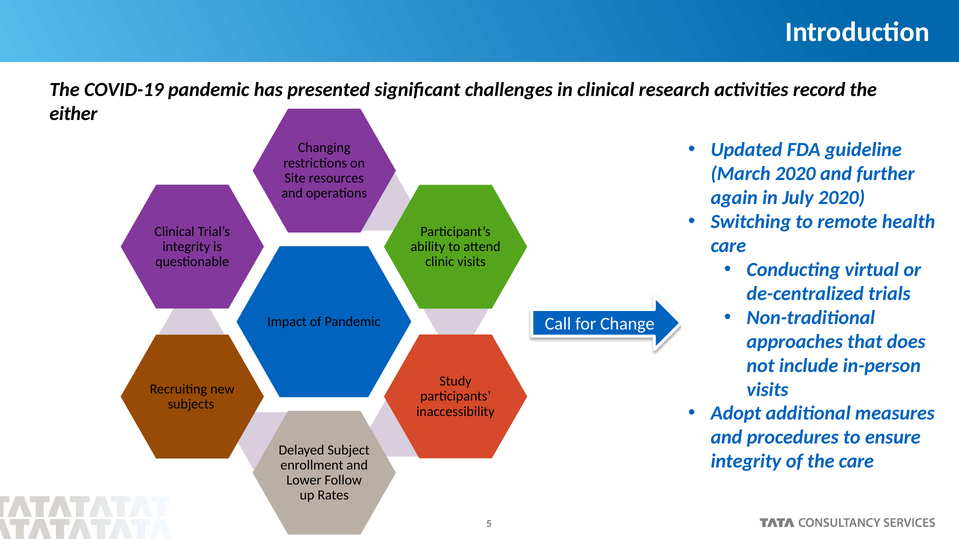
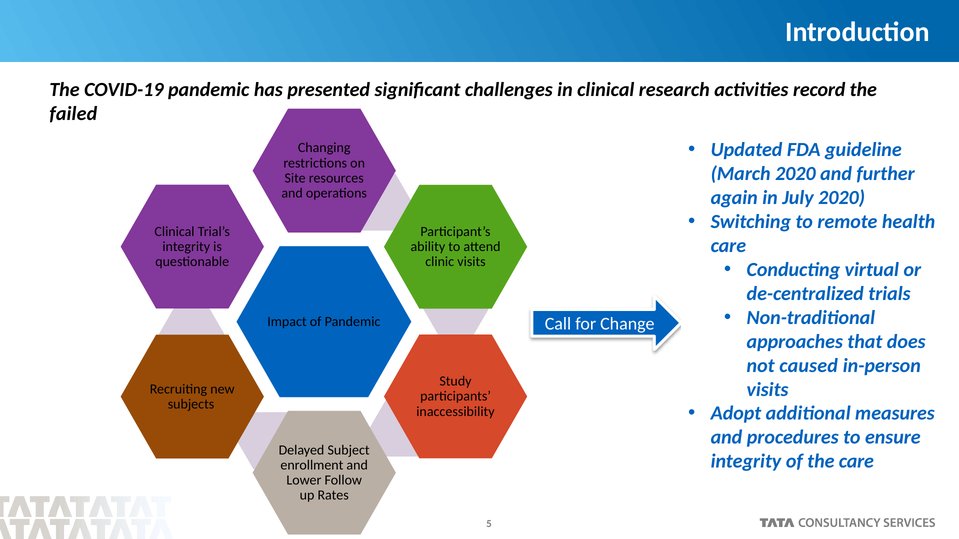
either: either -> failed
include: include -> caused
